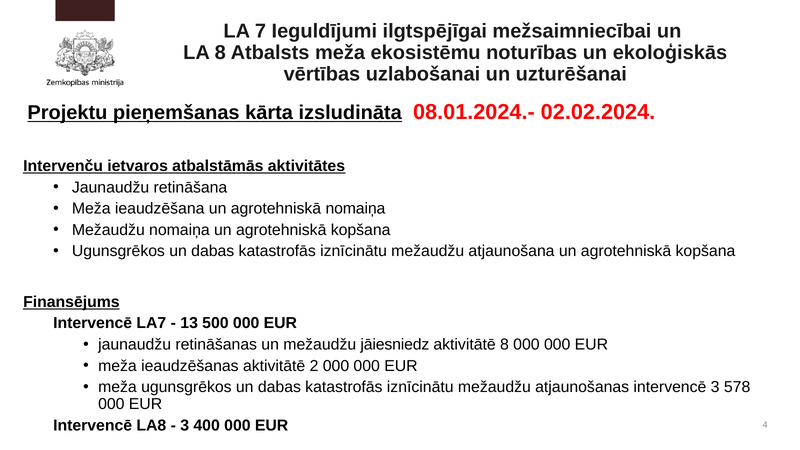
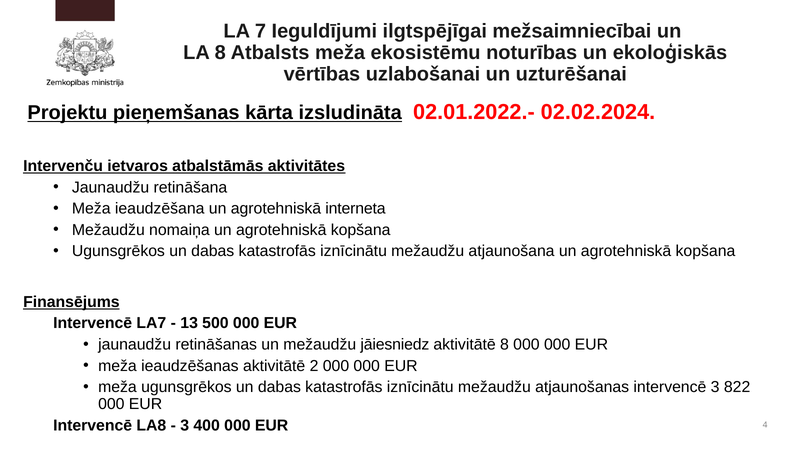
08.01.2024.-: 08.01.2024.- -> 02.01.2022.-
agrotehniskā nomaiņa: nomaiņa -> interneta
578: 578 -> 822
